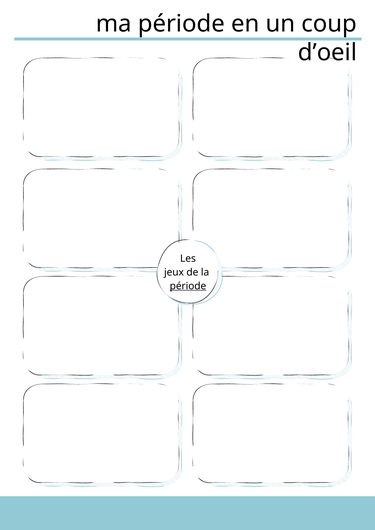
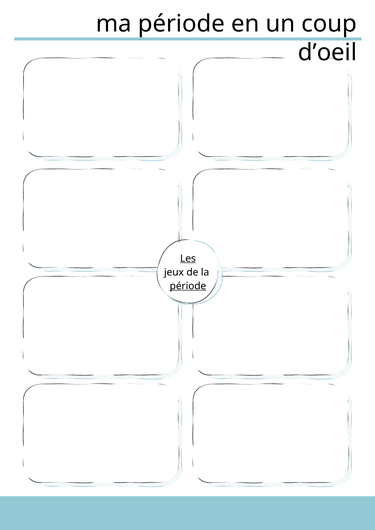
Les underline: none -> present
